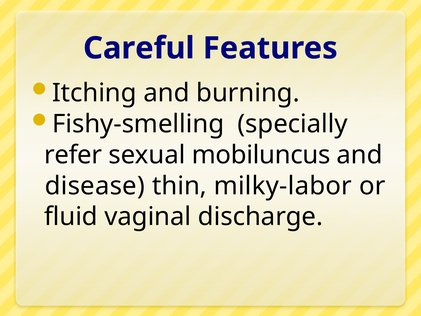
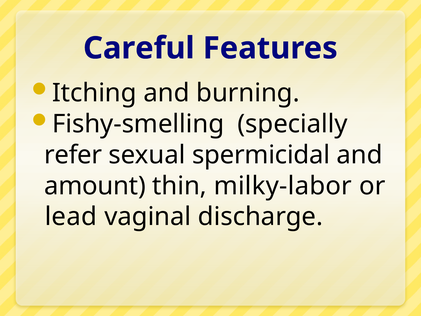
mobiluncus: mobiluncus -> spermicidal
disease: disease -> amount
fluid: fluid -> lead
